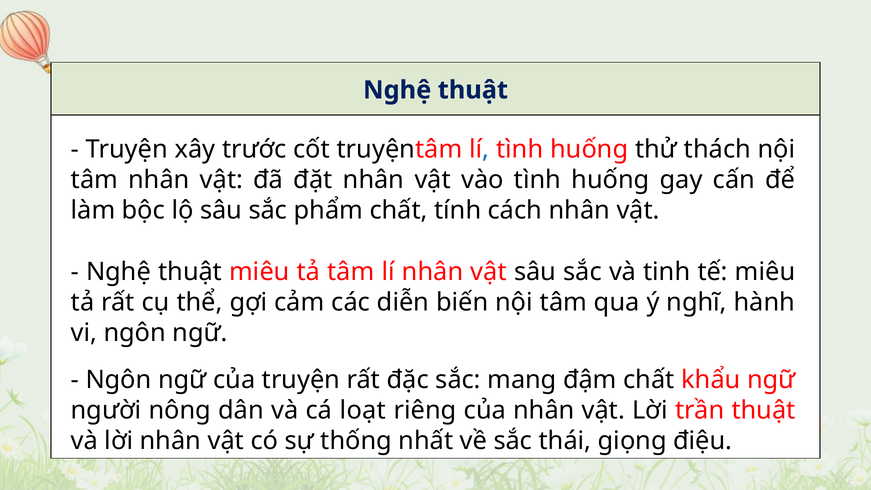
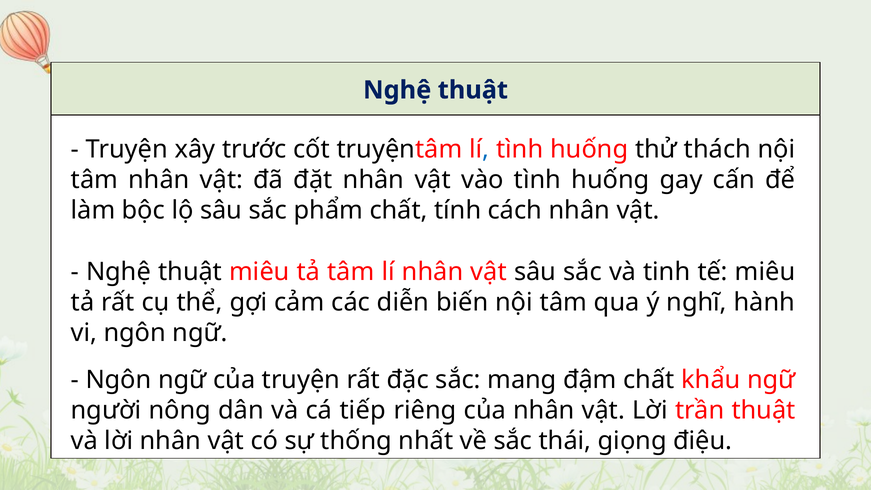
loạt: loạt -> tiếp
